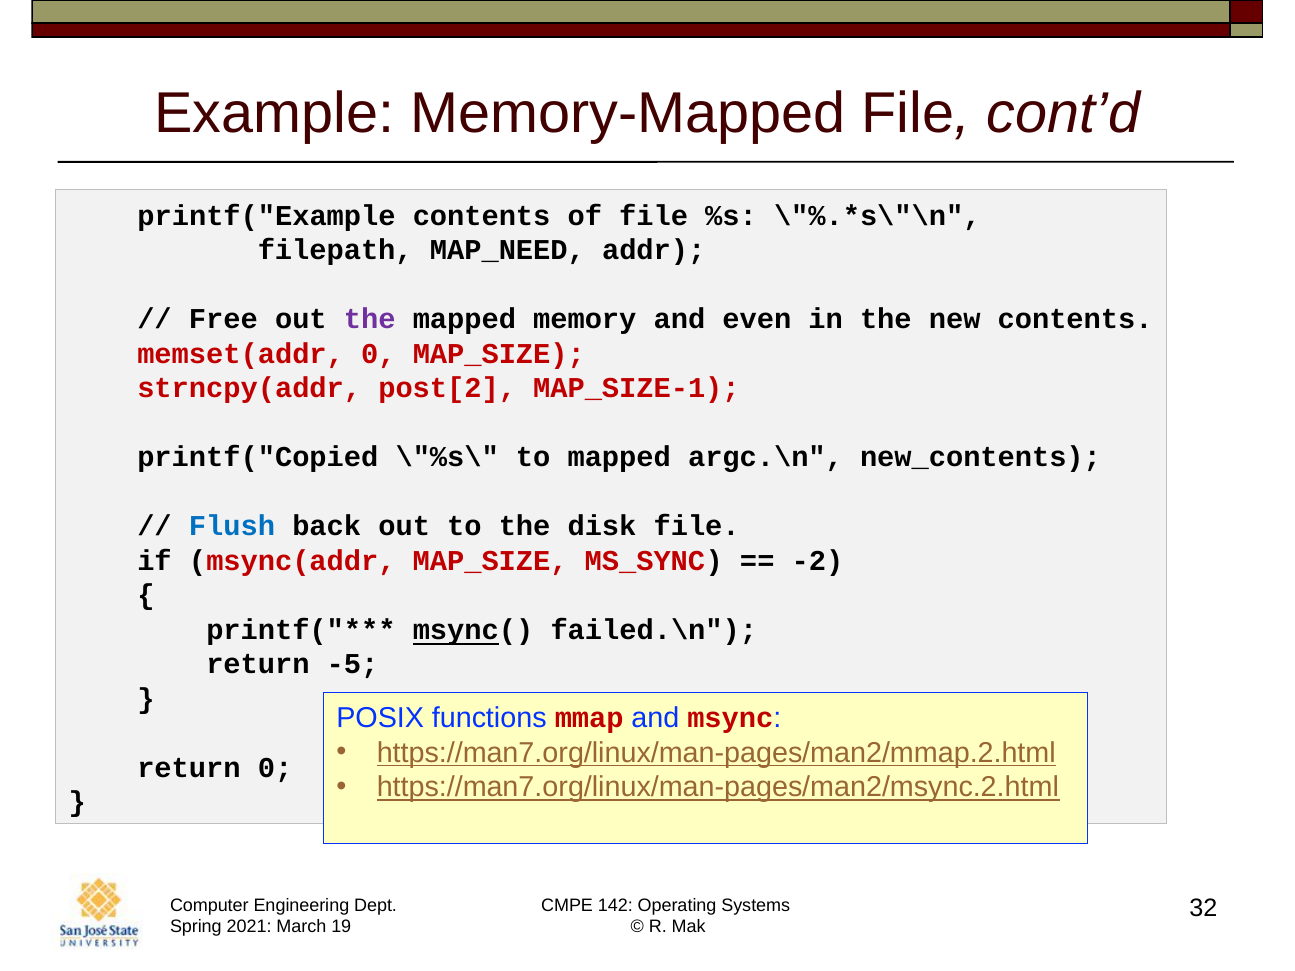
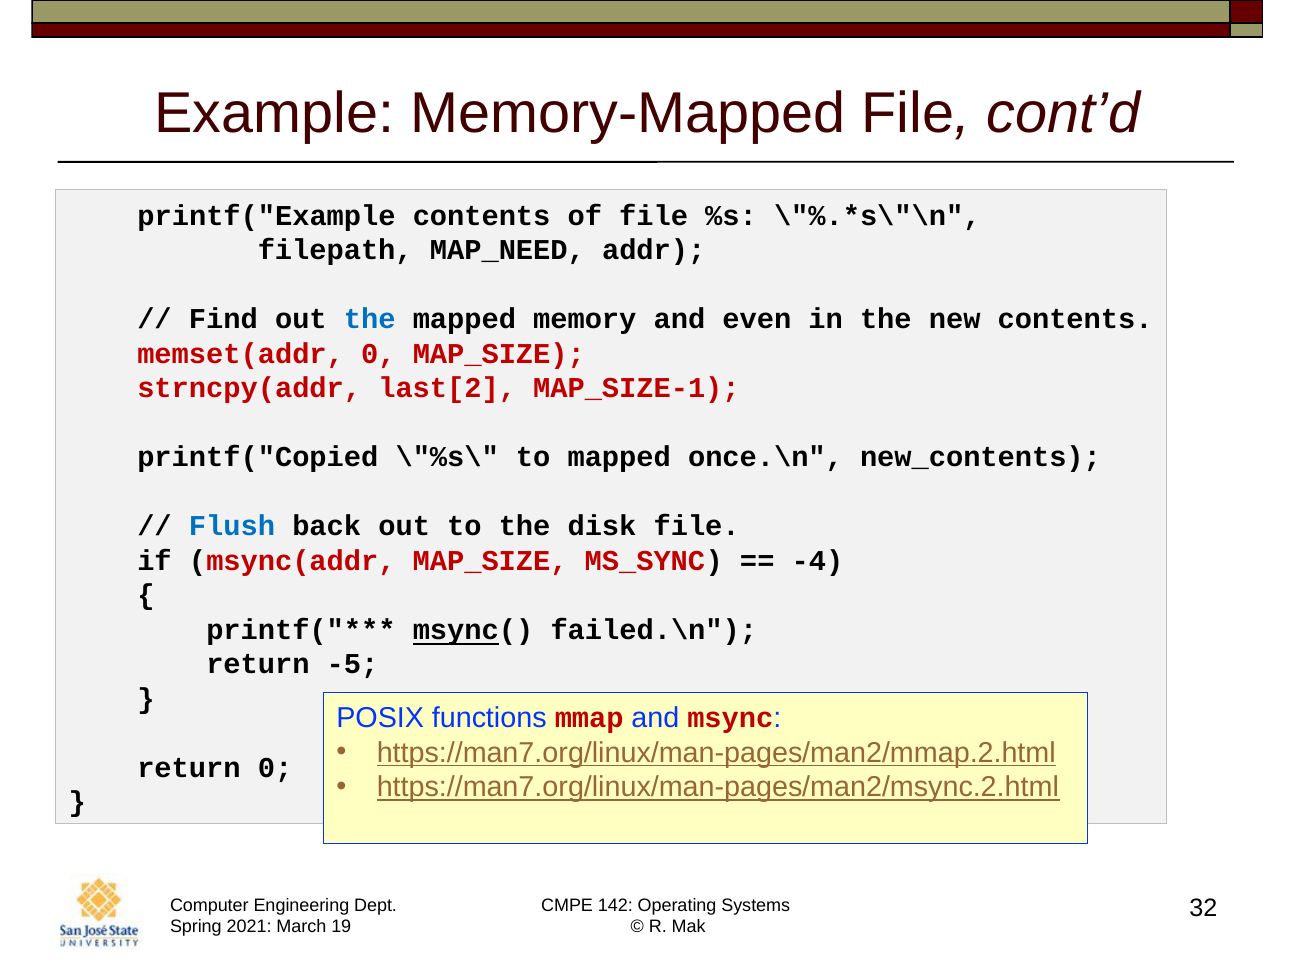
Free: Free -> Find
the at (370, 319) colour: purple -> blue
post[2: post[2 -> last[2
argc.\n: argc.\n -> once.\n
-2: -2 -> -4
